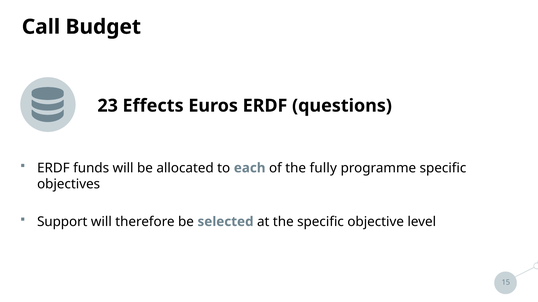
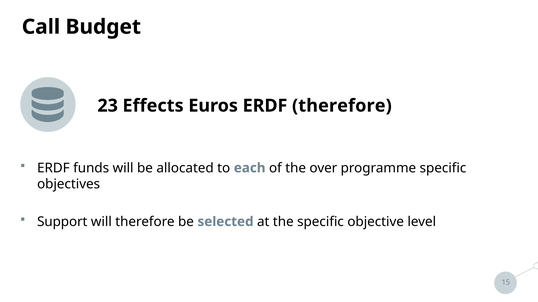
ERDF questions: questions -> therefore
fully: fully -> over
